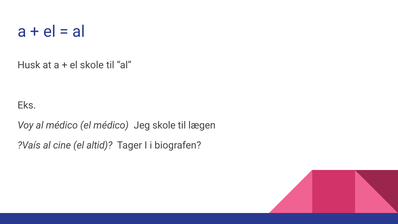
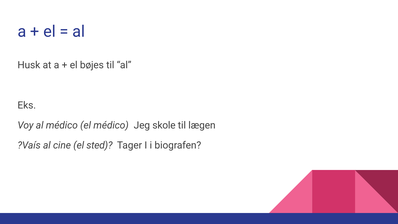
el skole: skole -> bøjes
altid: altid -> sted
